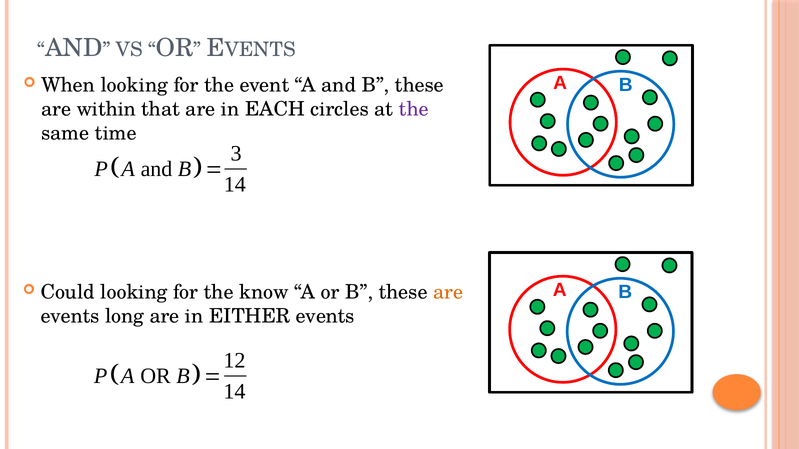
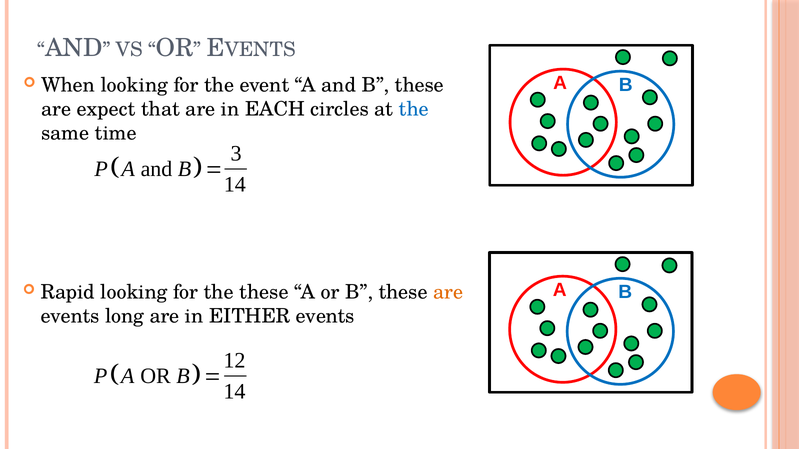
within: within -> expect
the at (414, 109) colour: purple -> blue
Could: Could -> Rapid
the know: know -> these
